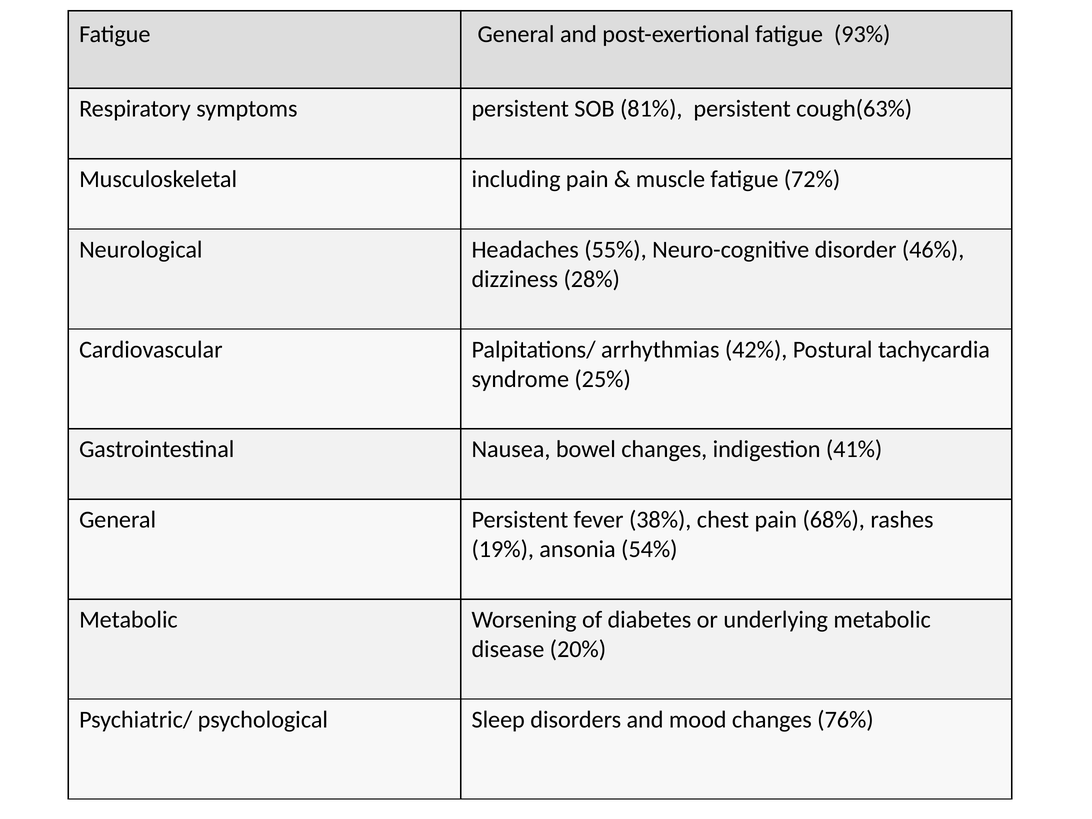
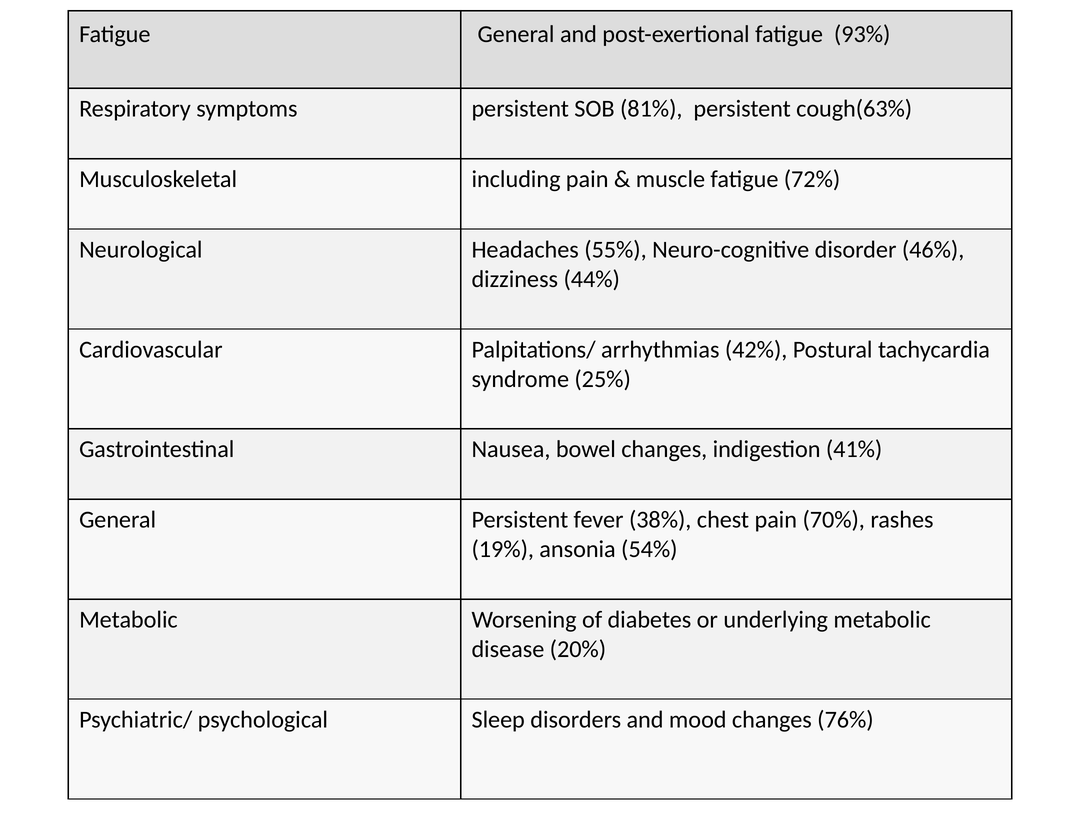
28%: 28% -> 44%
68%: 68% -> 70%
